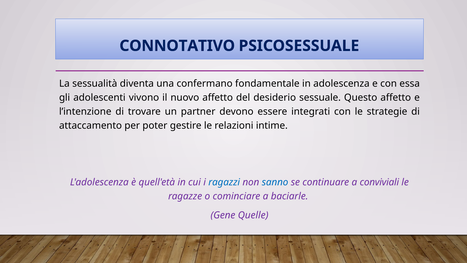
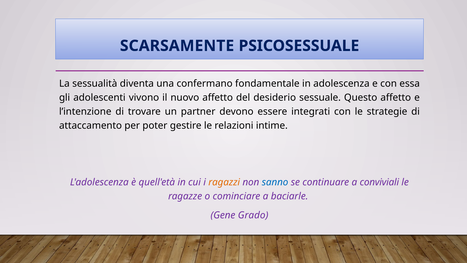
CONNOTATIVO: CONNOTATIVO -> SCARSAMENTE
ragazzi colour: blue -> orange
Quelle: Quelle -> Grado
